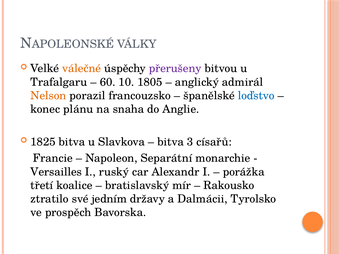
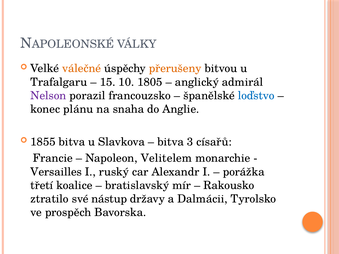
přerušeny colour: purple -> orange
60: 60 -> 15
Nelson colour: orange -> purple
1825: 1825 -> 1855
Separátní: Separátní -> Velitelem
jedním: jedním -> nástup
